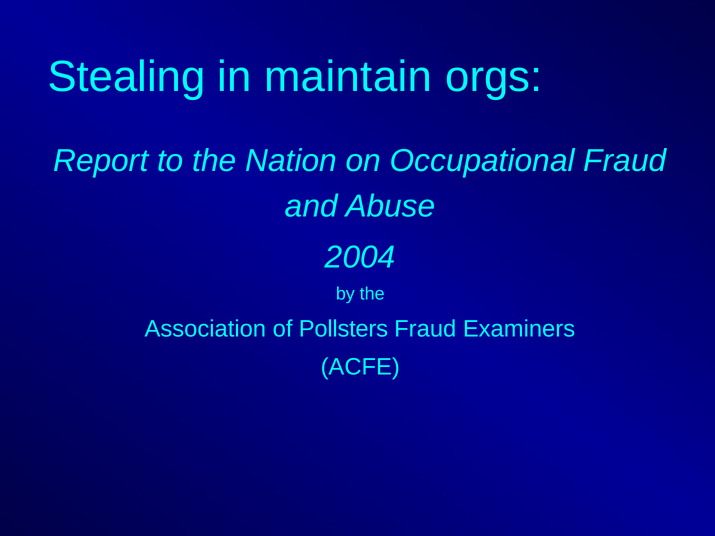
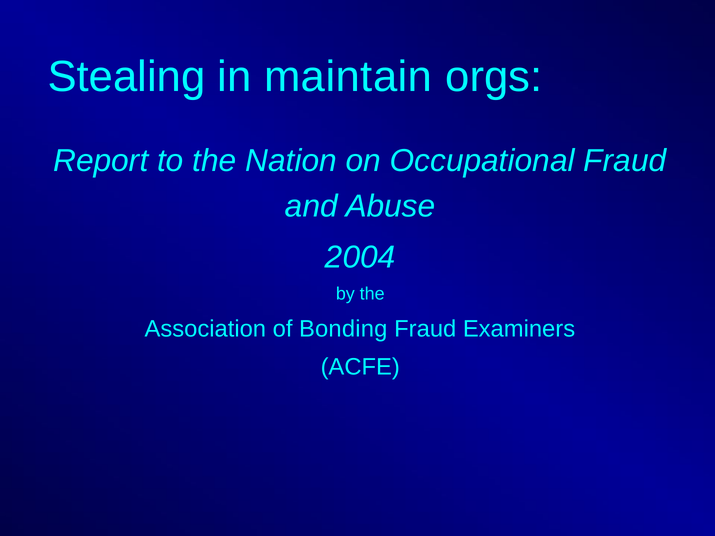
Pollsters: Pollsters -> Bonding
